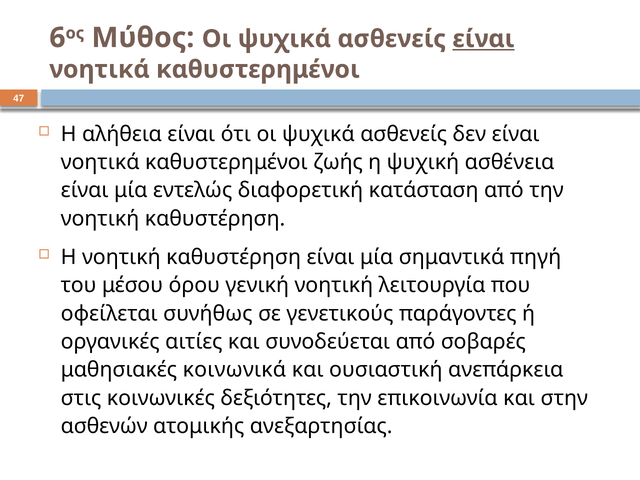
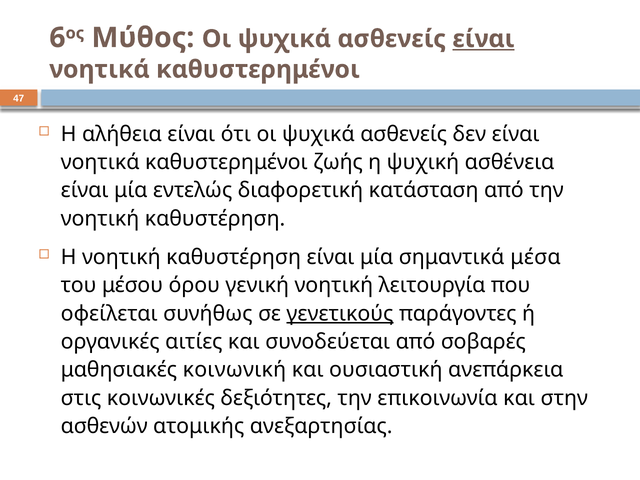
πηγή: πηγή -> μέσα
γενετικούς underline: none -> present
κοινωνικά: κοινωνικά -> κοινωνική
